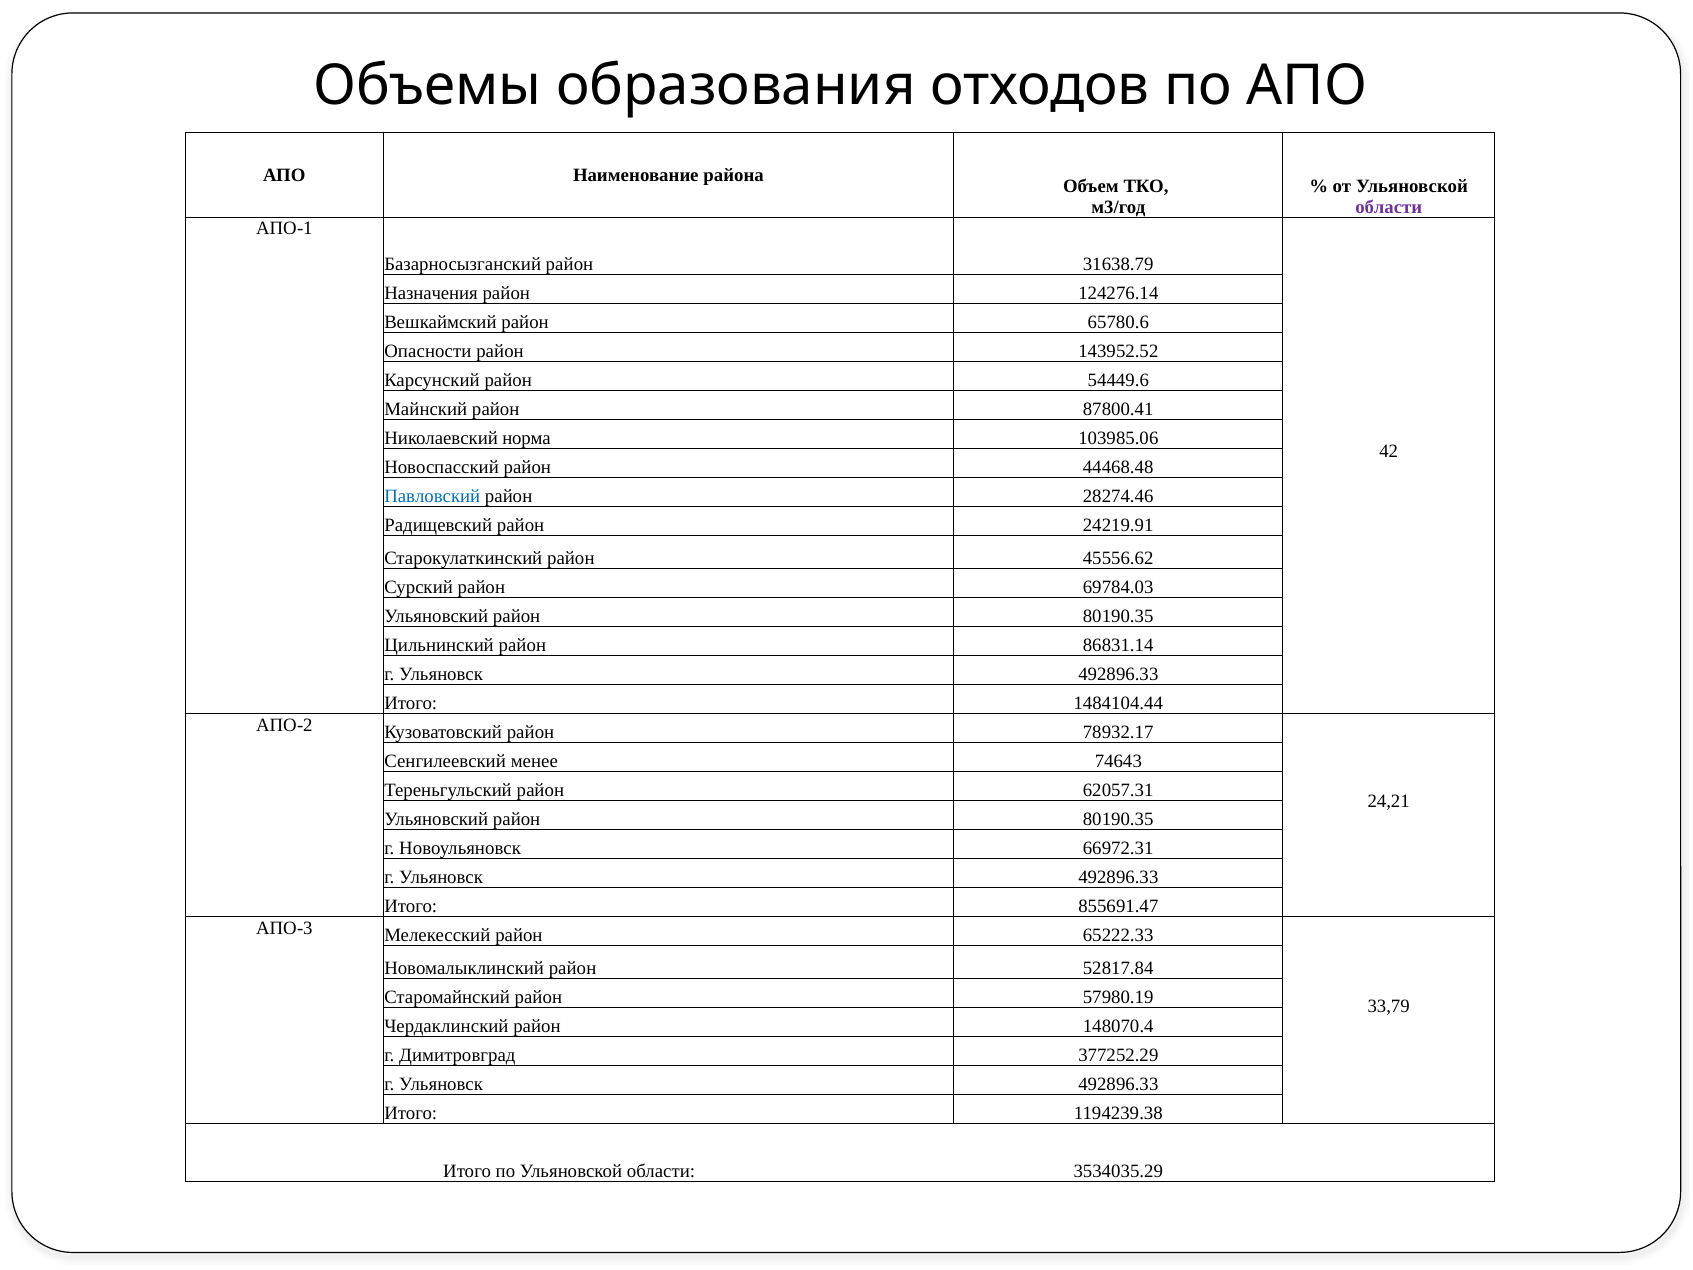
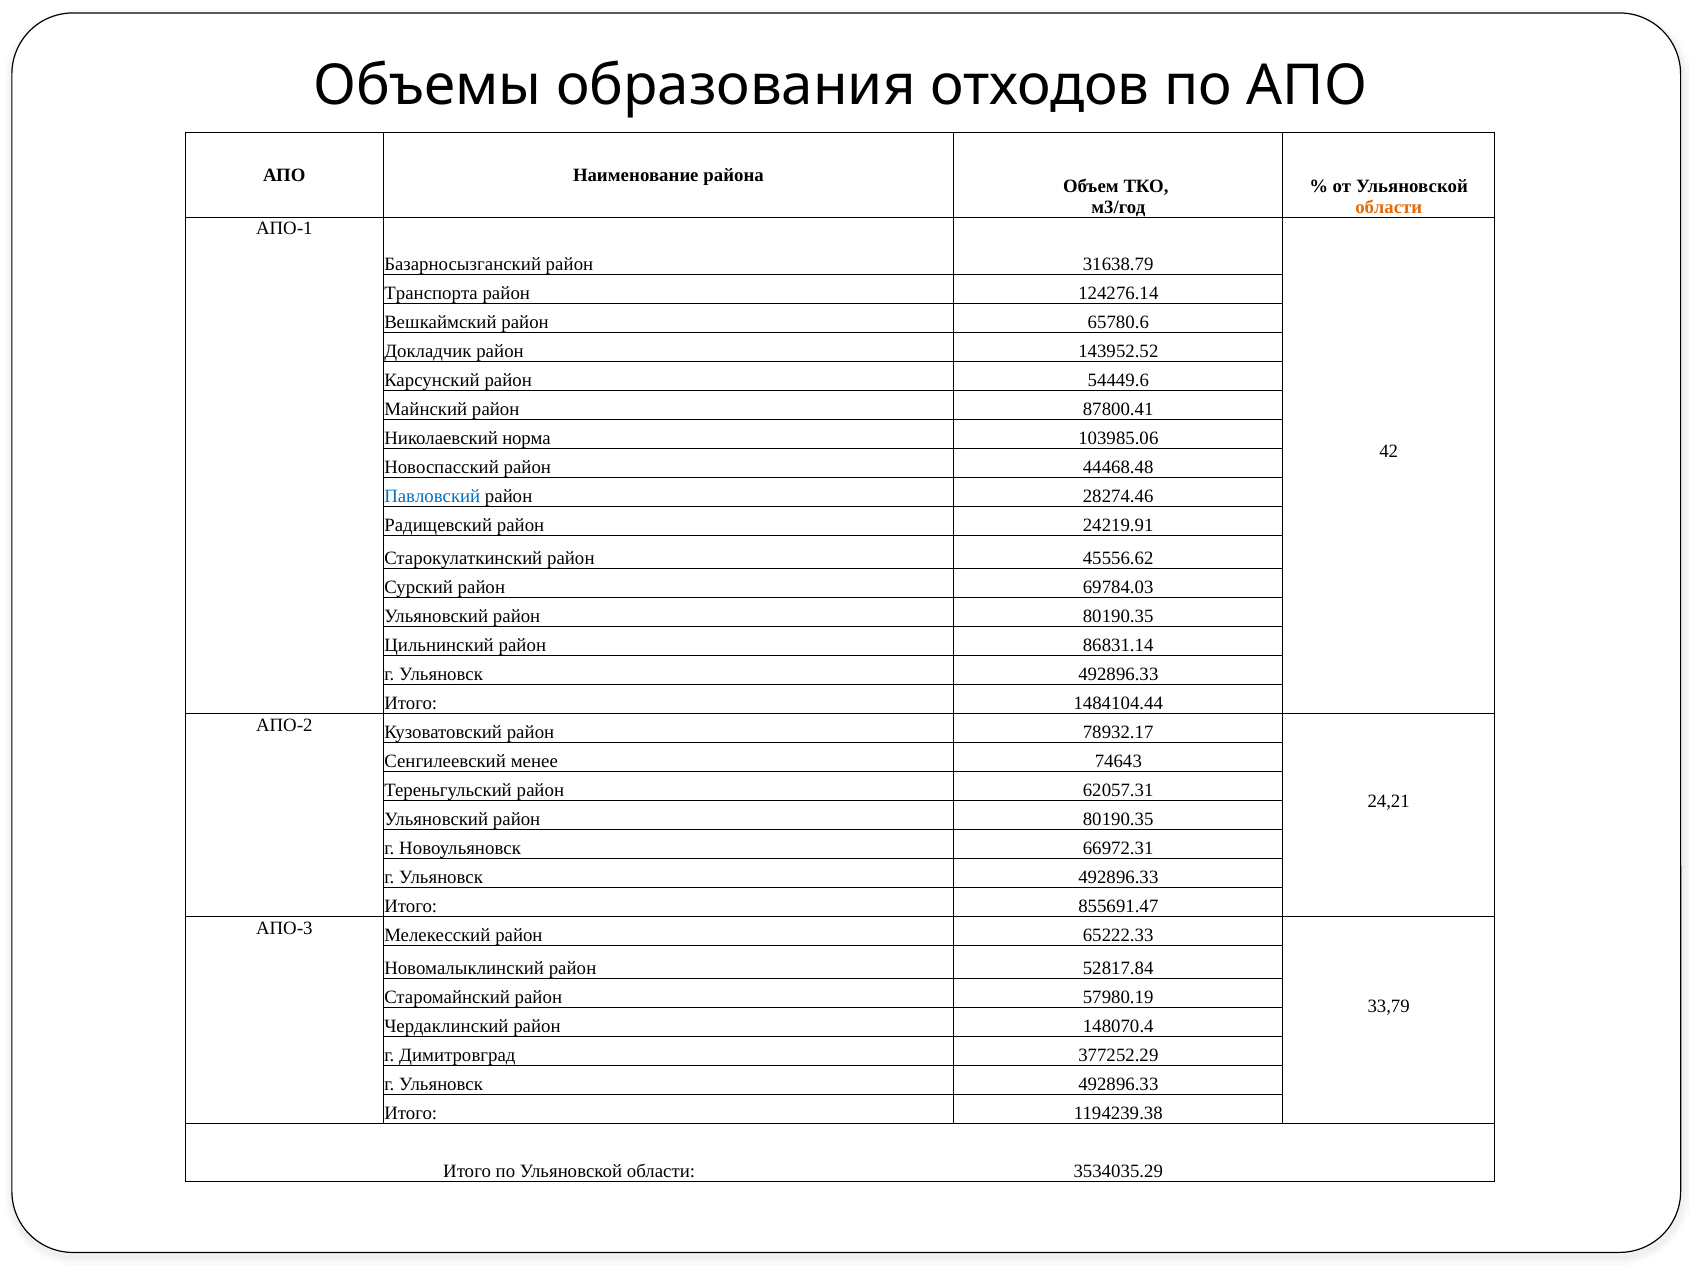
области at (1389, 207) colour: purple -> orange
Назначения: Назначения -> Транспорта
Опасности: Опасности -> Докладчик
